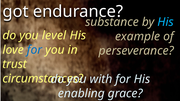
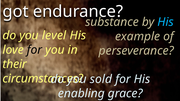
for at (34, 50) colour: blue -> black
trust: trust -> their
with: with -> sold
